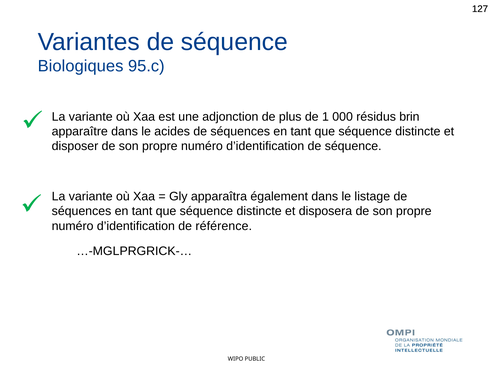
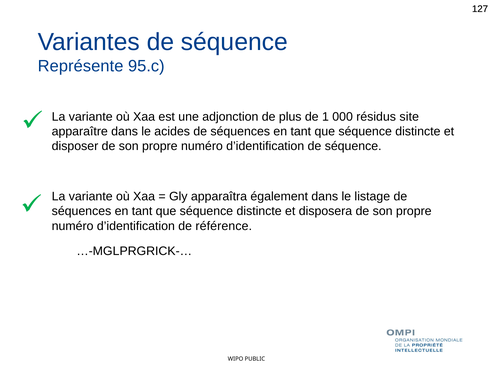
Biologiques: Biologiques -> Représente
brin: brin -> site
